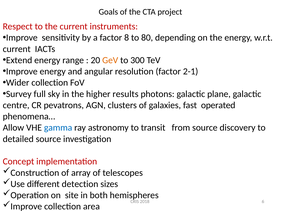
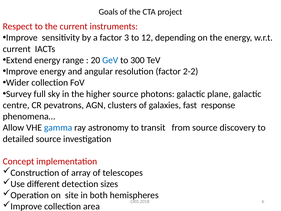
8: 8 -> 3
80: 80 -> 12
GeV colour: orange -> blue
2-1: 2-1 -> 2-2
higher results: results -> source
operated: operated -> response
